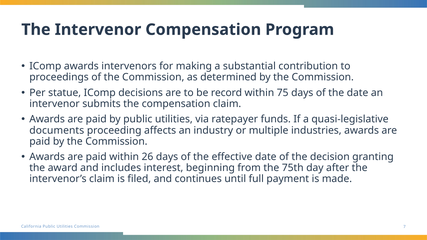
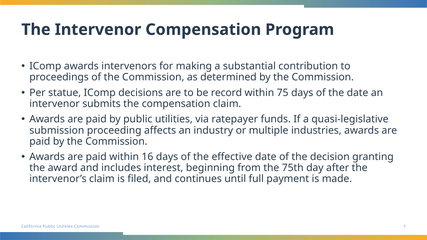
documents: documents -> submission
26: 26 -> 16
